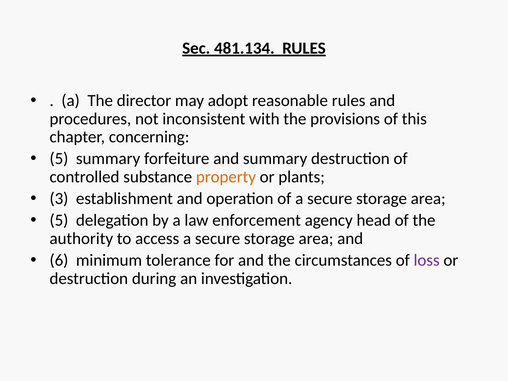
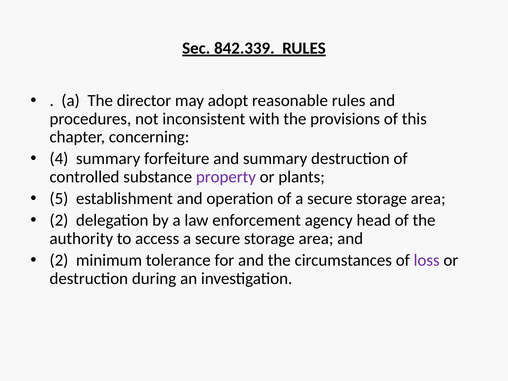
481.134: 481.134 -> 842.339
5 at (59, 159): 5 -> 4
property colour: orange -> purple
3: 3 -> 5
5 at (59, 220): 5 -> 2
6 at (59, 260): 6 -> 2
